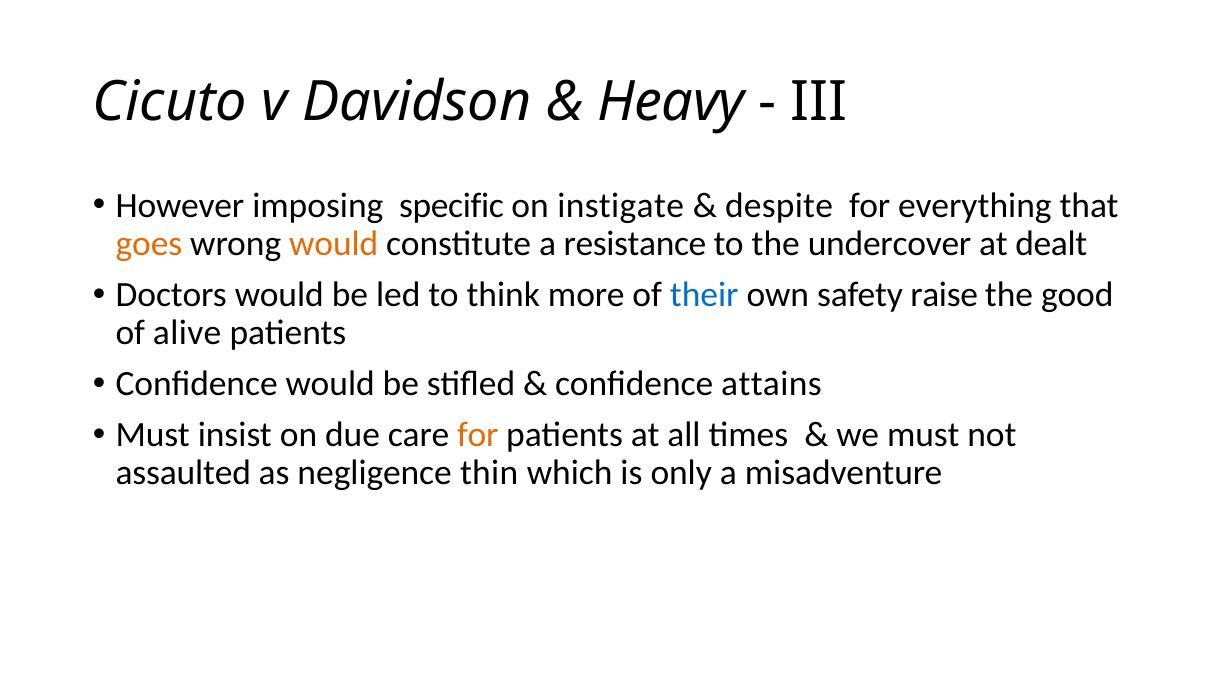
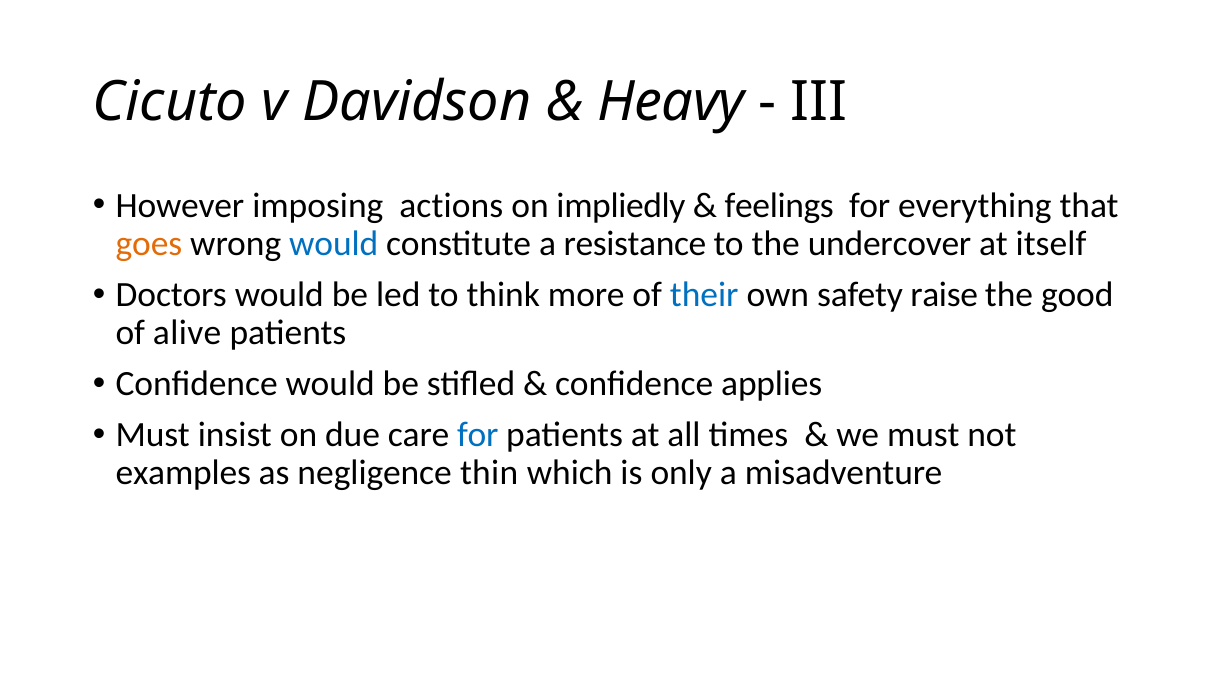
specific: specific -> actions
instigate: instigate -> impliedly
despite: despite -> feelings
would at (334, 244) colour: orange -> blue
dealt: dealt -> itself
attains: attains -> applies
for at (478, 435) colour: orange -> blue
assaulted: assaulted -> examples
